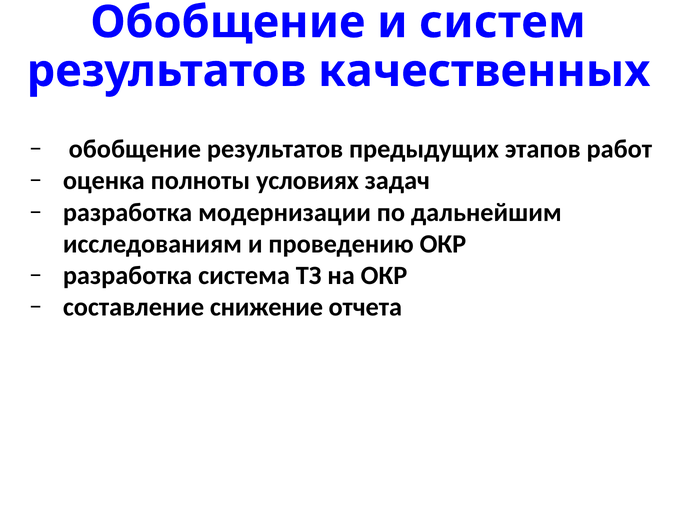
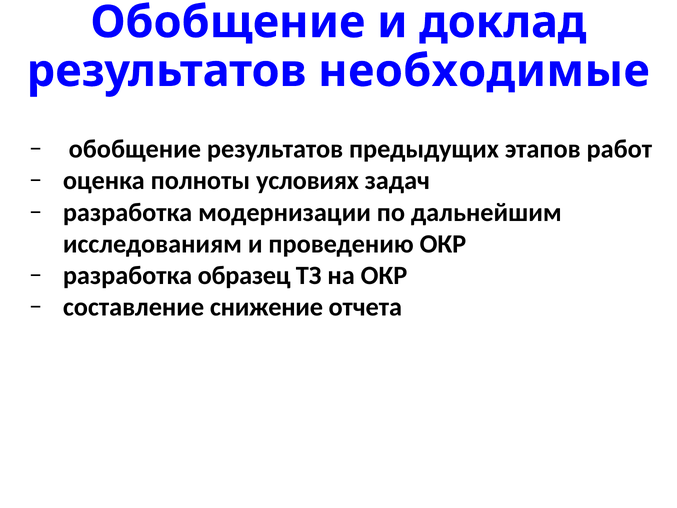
систем: систем -> доклад
качественных: качественных -> необходимые
система: система -> образец
